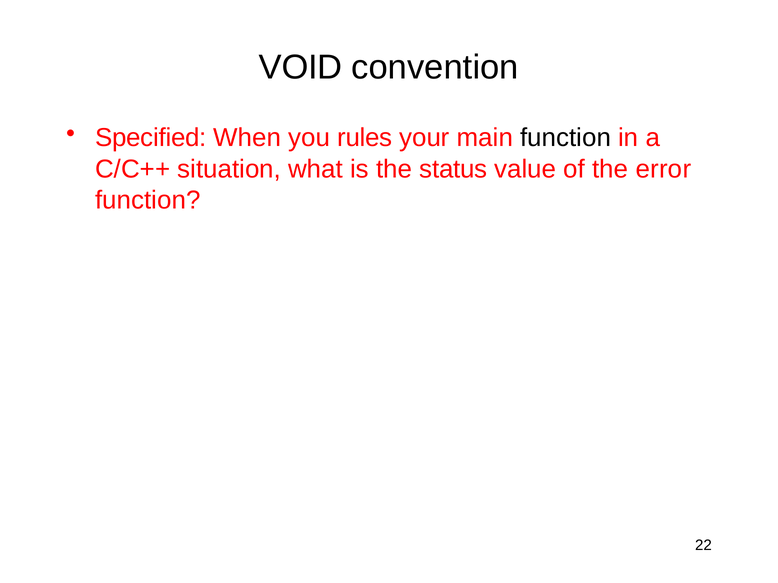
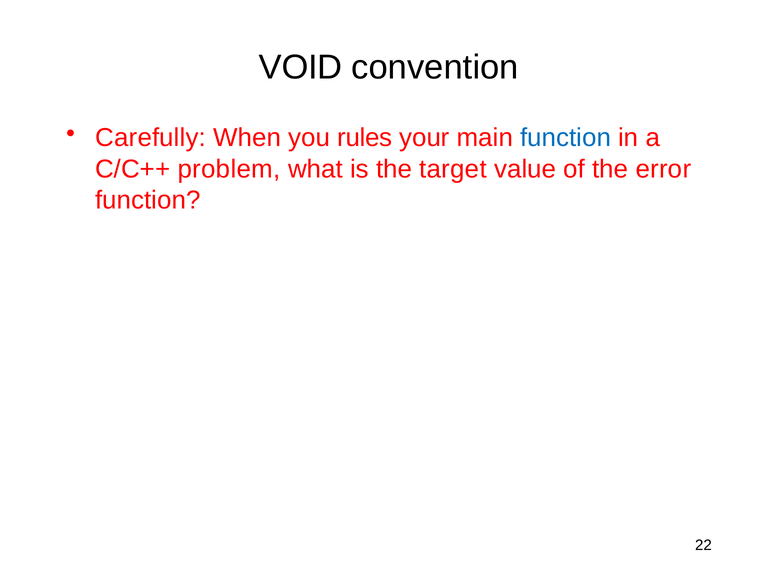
Specified: Specified -> Carefully
function at (566, 138) colour: black -> blue
situation: situation -> problem
status: status -> target
